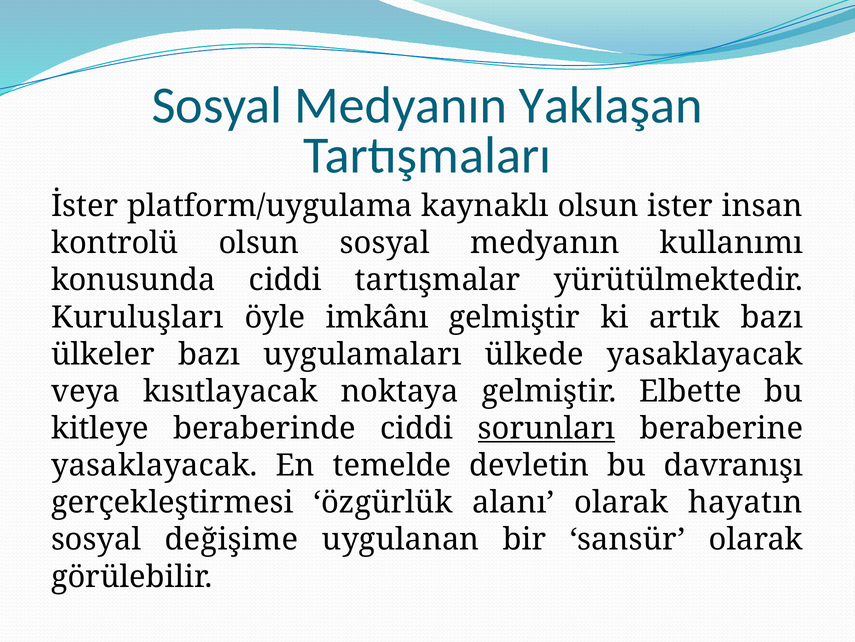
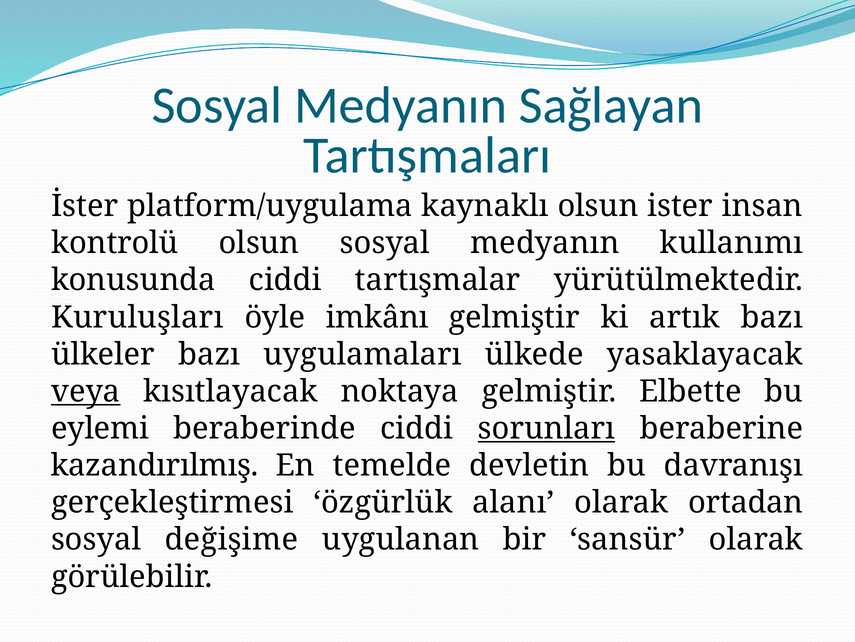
Yaklaşan: Yaklaşan -> Sağlayan
veya underline: none -> present
kitleye: kitleye -> eylemi
yasaklayacak at (154, 465): yasaklayacak -> kazandırılmış
hayatın: hayatın -> ortadan
